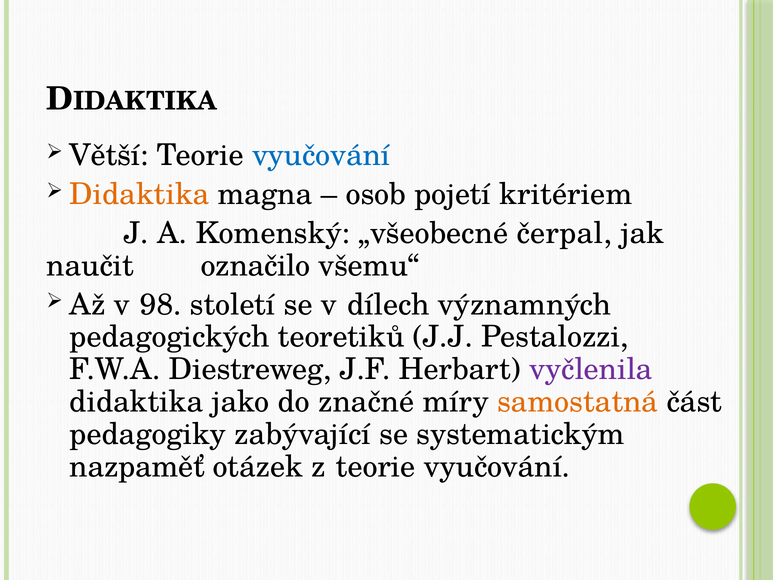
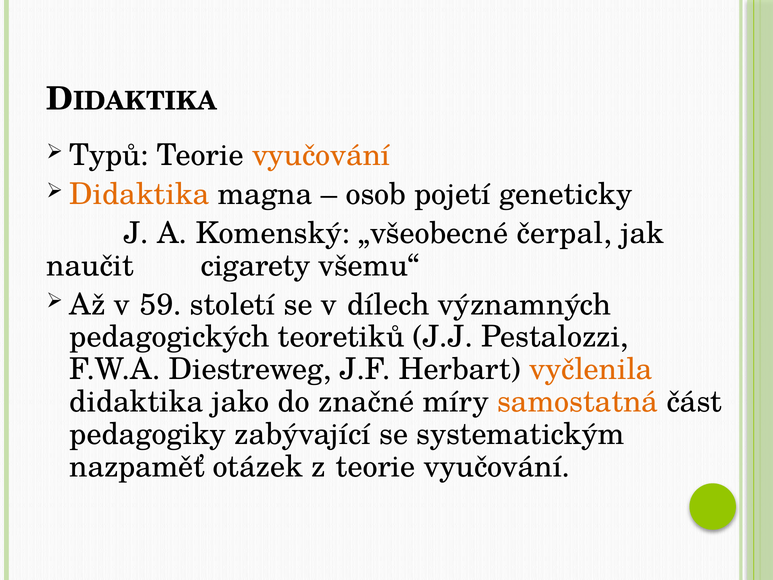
Větší: Větší -> Typů
vyučování at (321, 155) colour: blue -> orange
kritériem: kritériem -> geneticky
označilo: označilo -> cigarety
98: 98 -> 59
vyčlenila colour: purple -> orange
